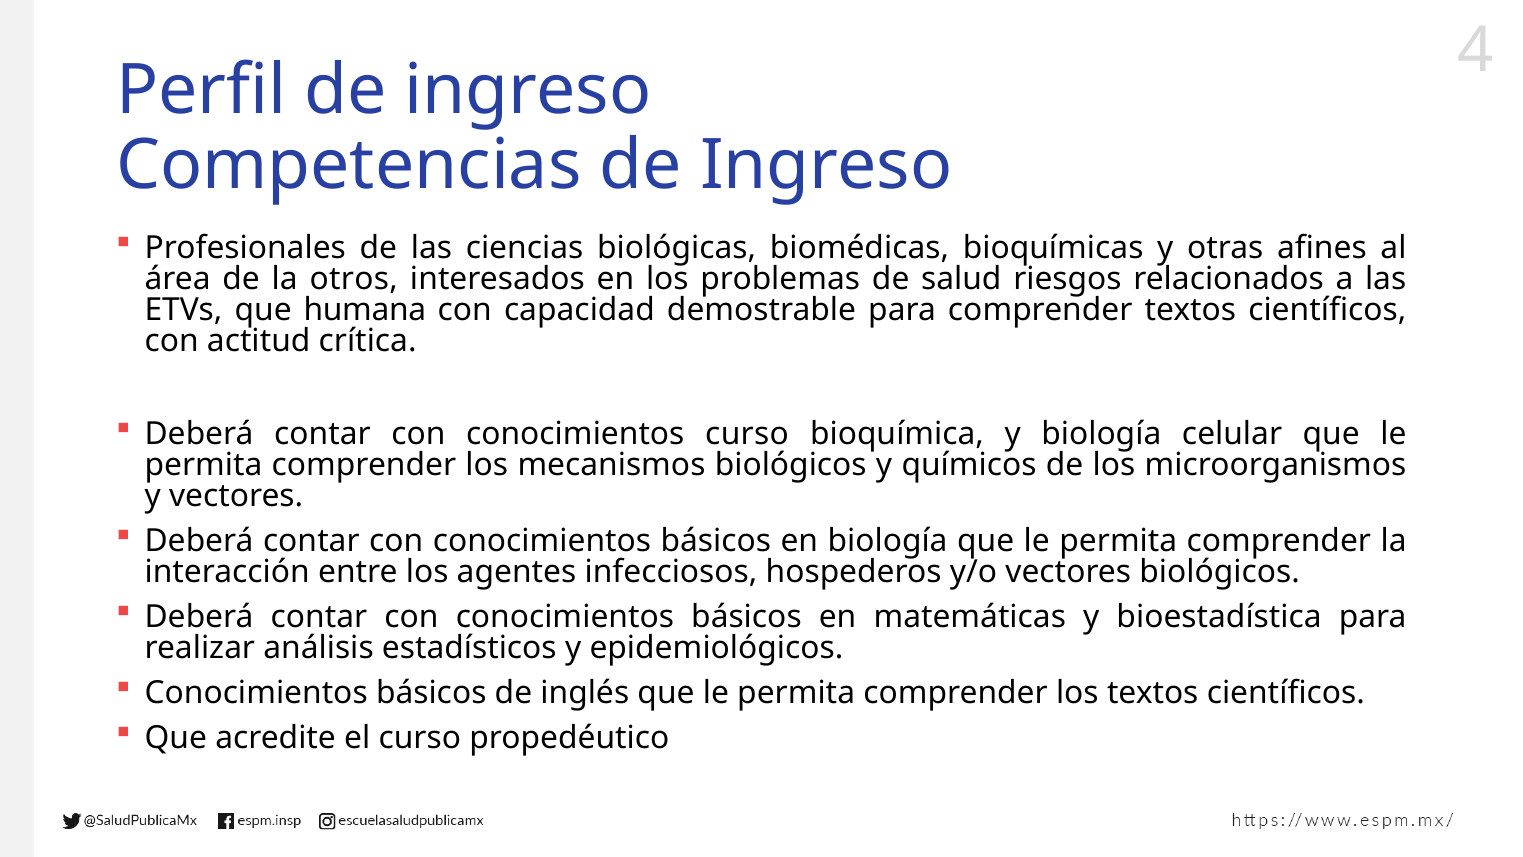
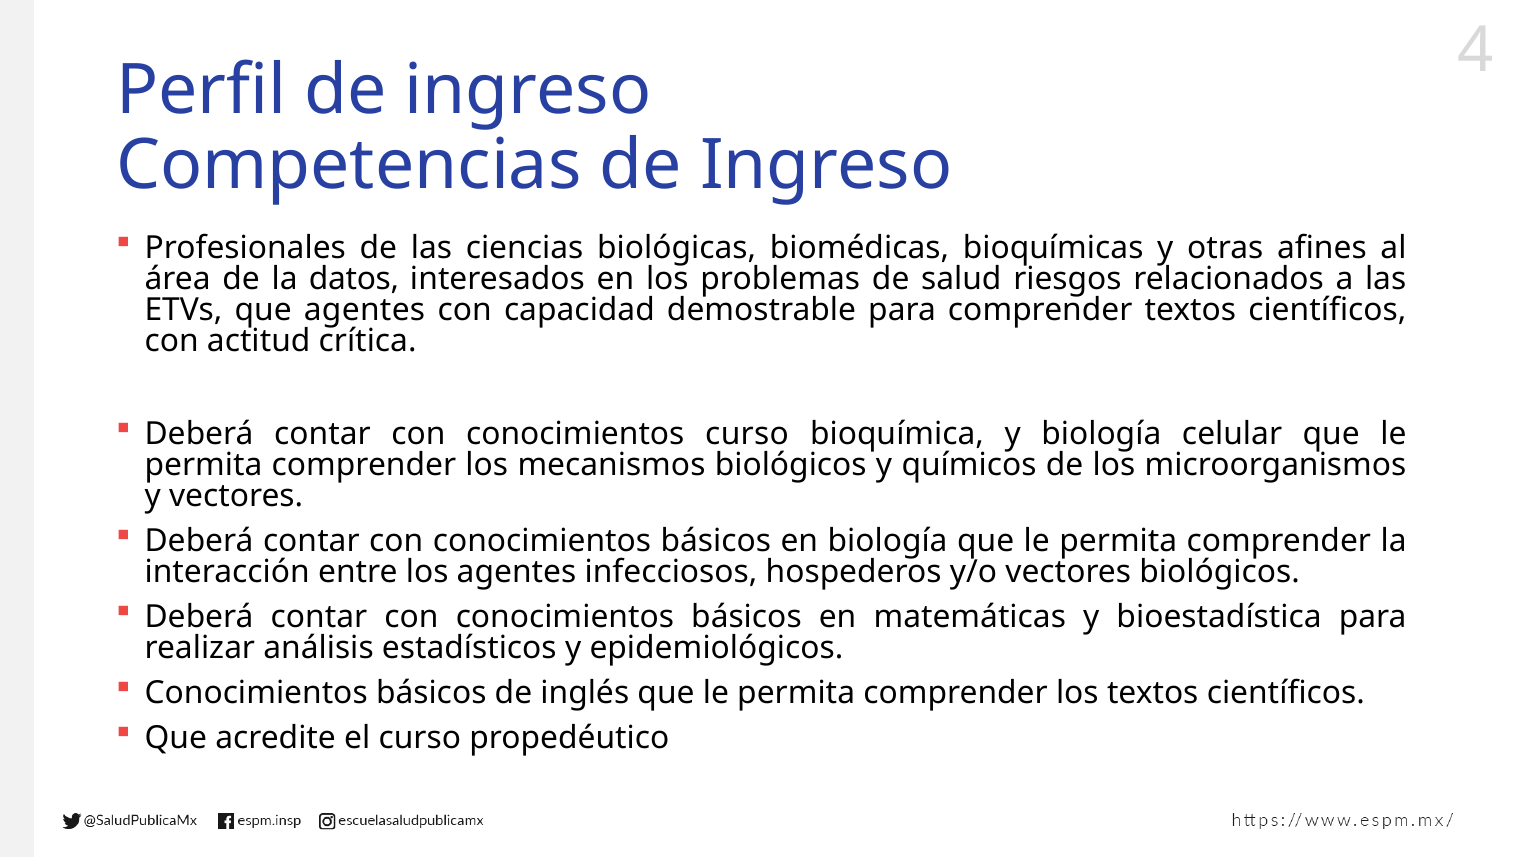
otros: otros -> datos
que humana: humana -> agentes
